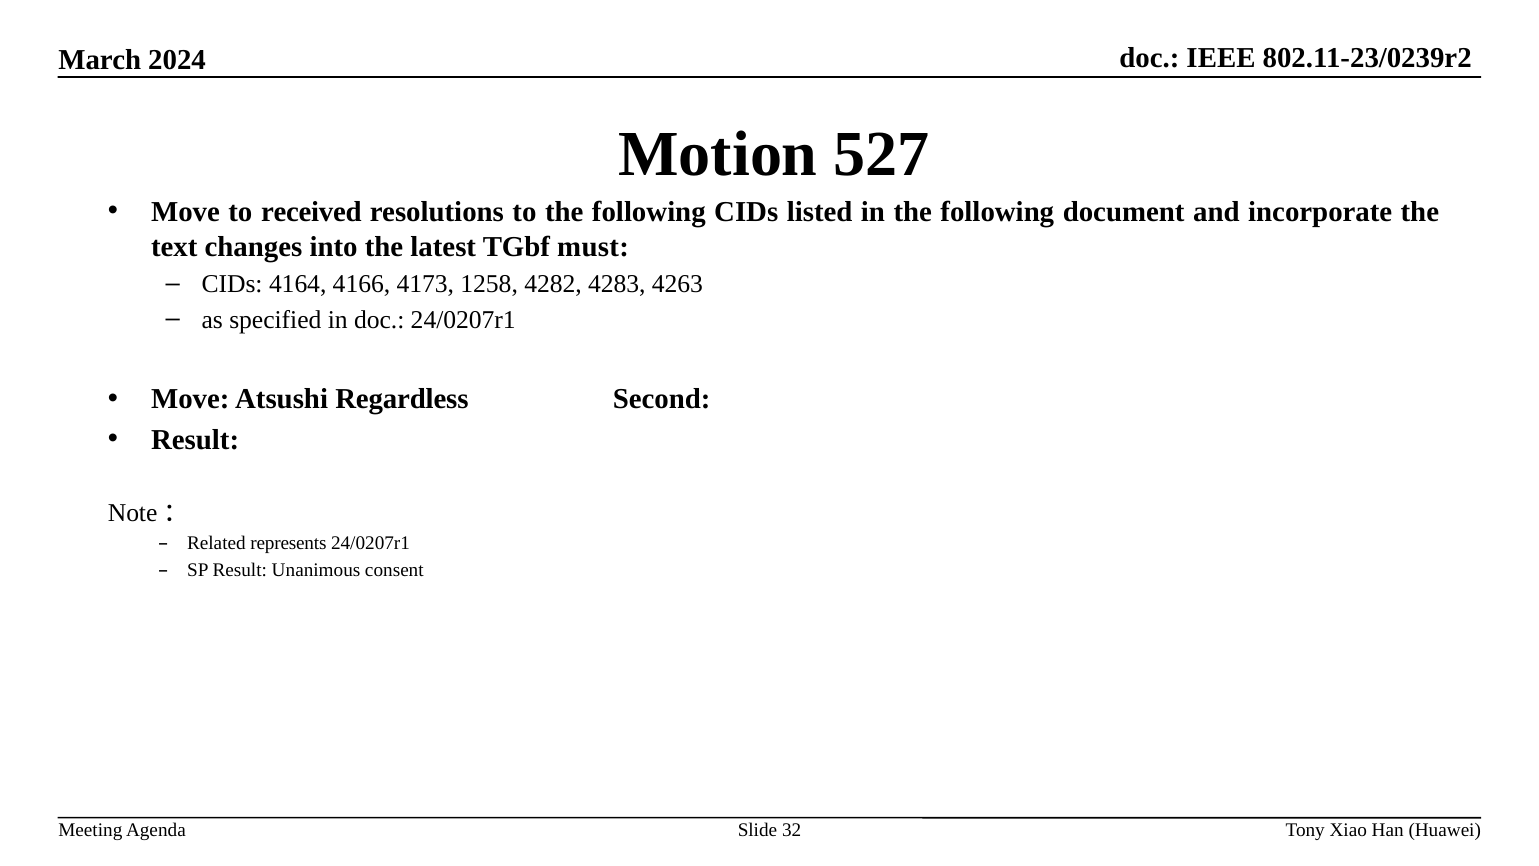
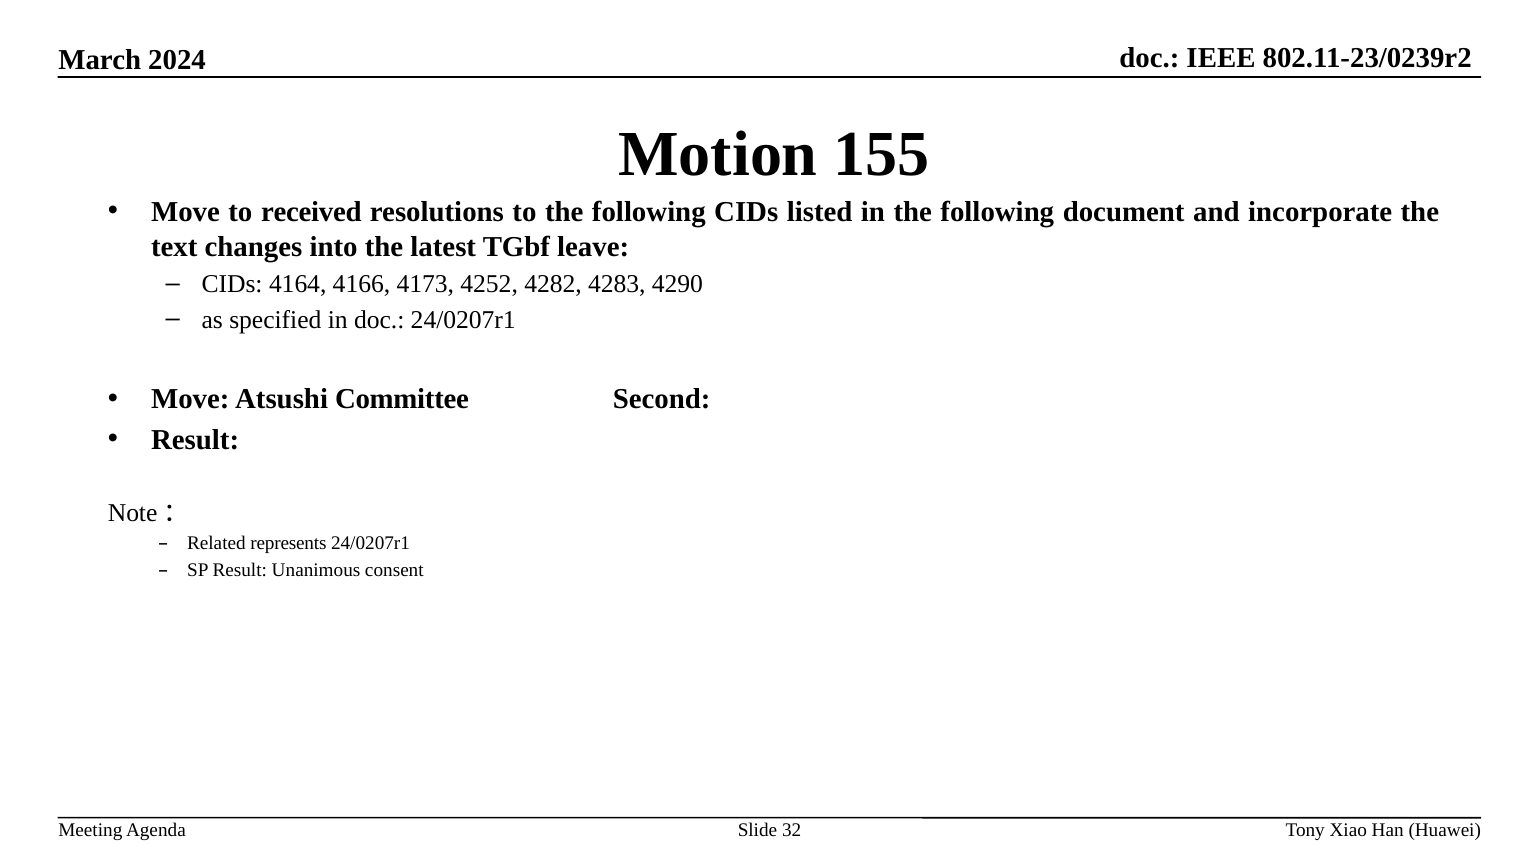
527: 527 -> 155
must: must -> leave
1258: 1258 -> 4252
4263: 4263 -> 4290
Regardless: Regardless -> Committee
